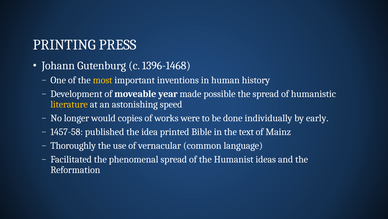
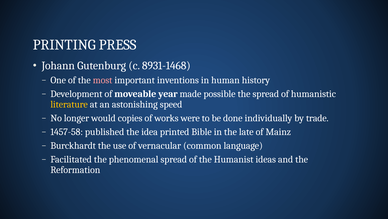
1396-1468: 1396-1468 -> 8931-1468
most colour: yellow -> pink
early: early -> trade
text: text -> late
Thoroughly: Thoroughly -> Burckhardt
